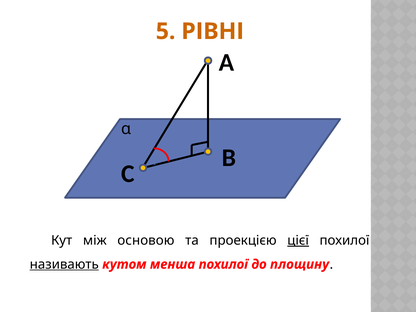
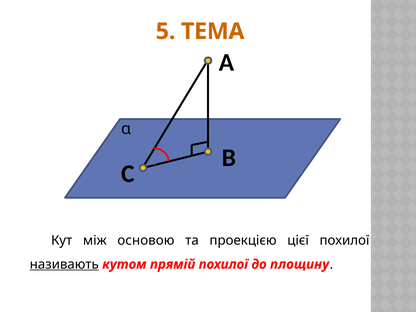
РІВНІ: РІВНІ -> ТЕМА
цієї underline: present -> none
менша: менша -> прямій
